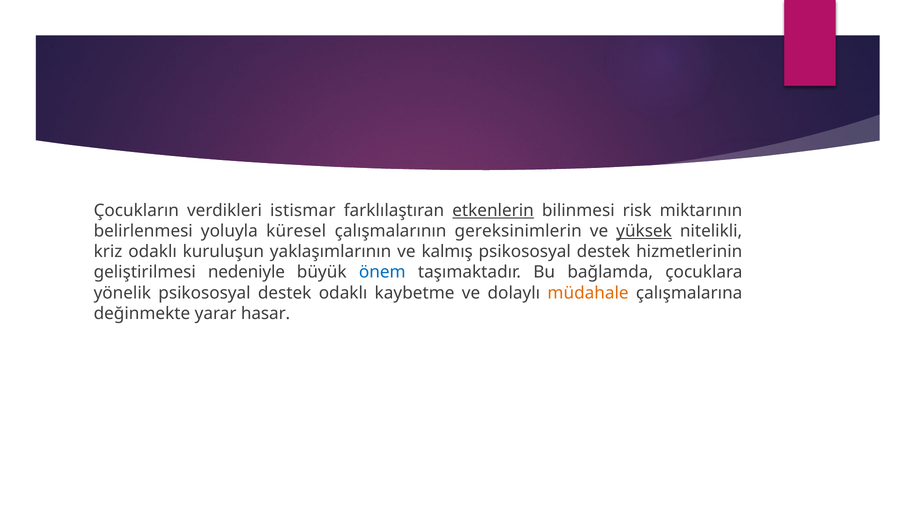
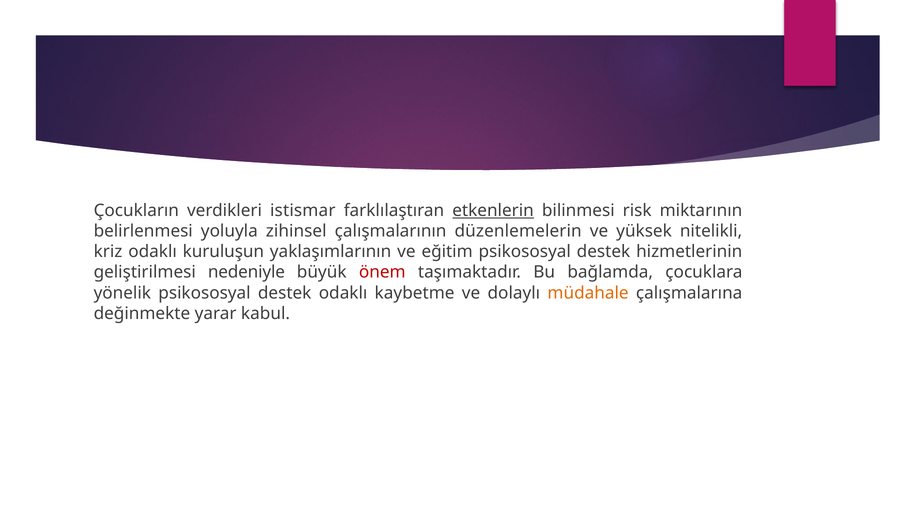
küresel: küresel -> zihinsel
gereksinimlerin: gereksinimlerin -> düzenlemelerin
yüksek underline: present -> none
kalmış: kalmış -> eğitim
önem colour: blue -> red
hasar: hasar -> kabul
